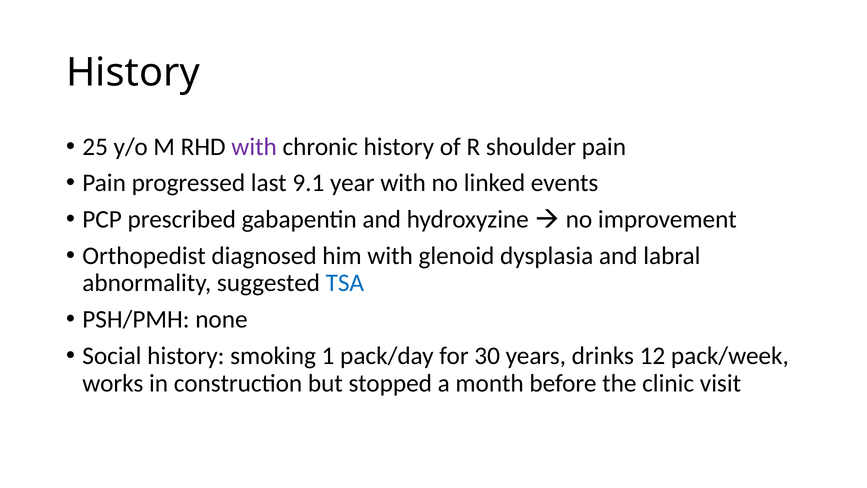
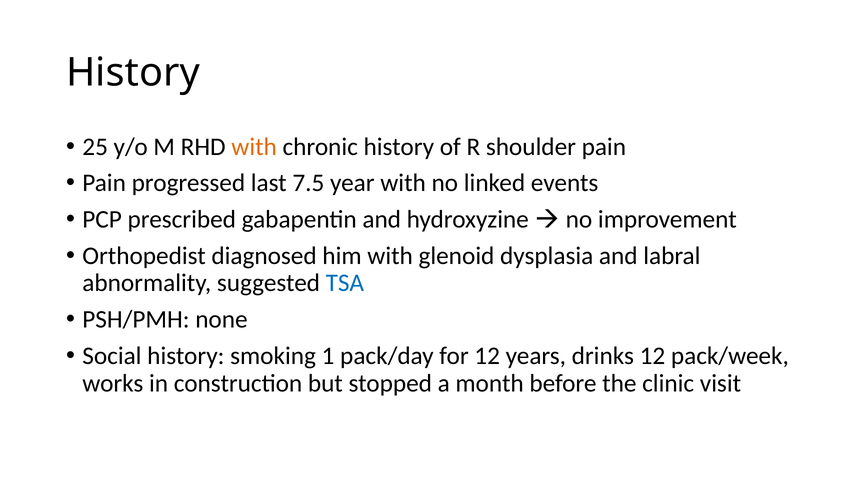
with at (254, 147) colour: purple -> orange
9.1: 9.1 -> 7.5
for 30: 30 -> 12
